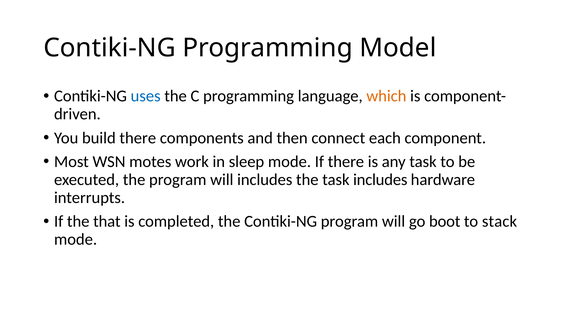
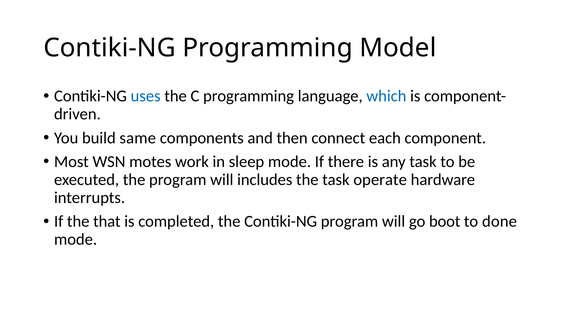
which colour: orange -> blue
build there: there -> same
task includes: includes -> operate
stack: stack -> done
